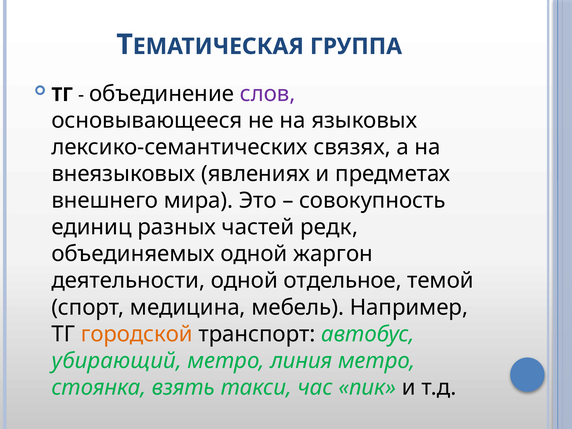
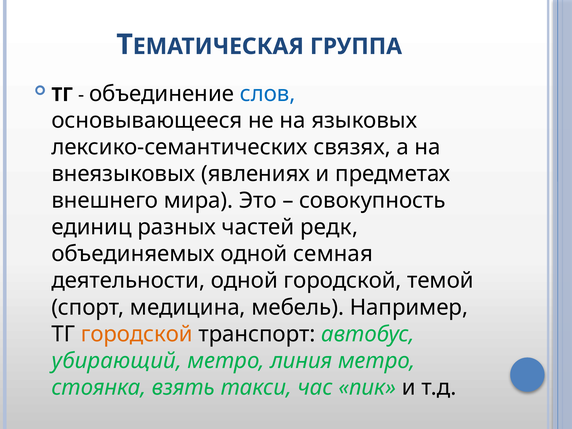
слов colour: purple -> blue
жаргон: жаргон -> семная
одной отдельное: отдельное -> городской
